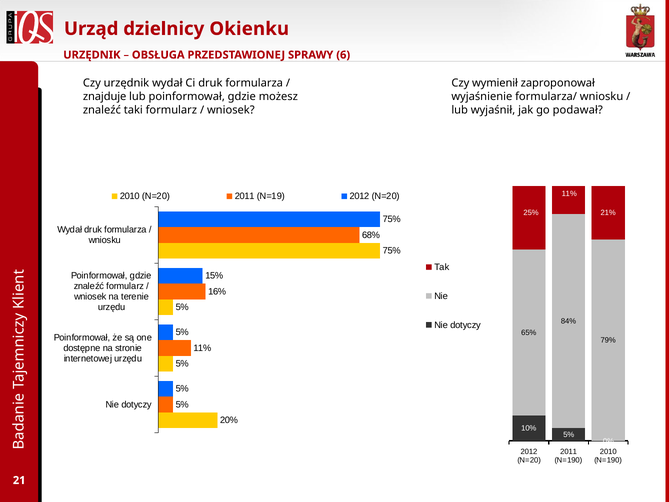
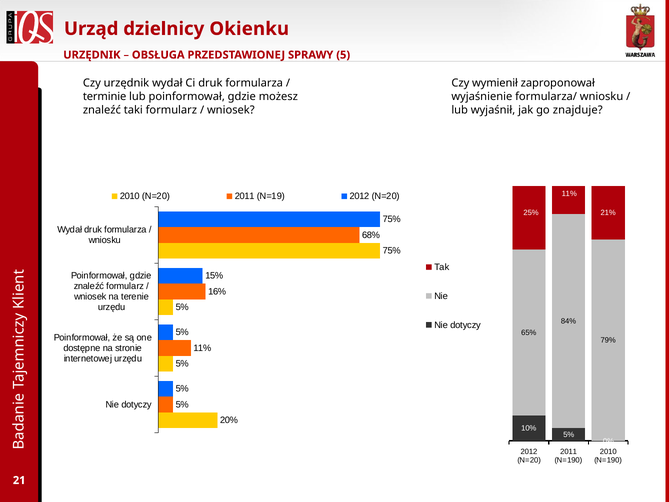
6: 6 -> 5
znajduje: znajduje -> terminie
podawał: podawał -> znajduje
